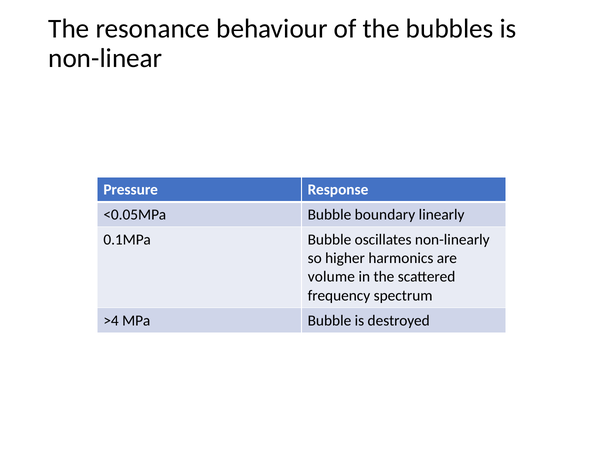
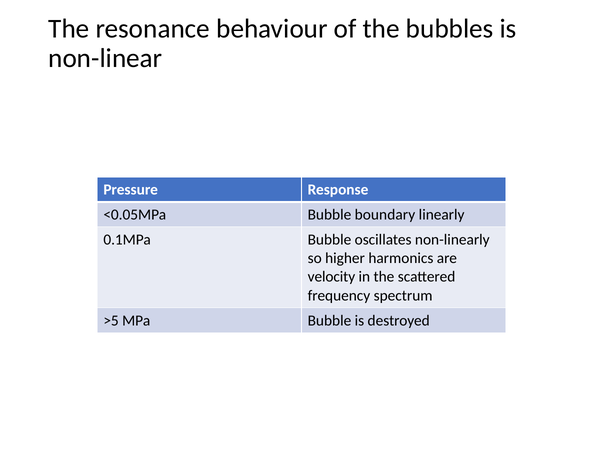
volume: volume -> velocity
>4: >4 -> >5
